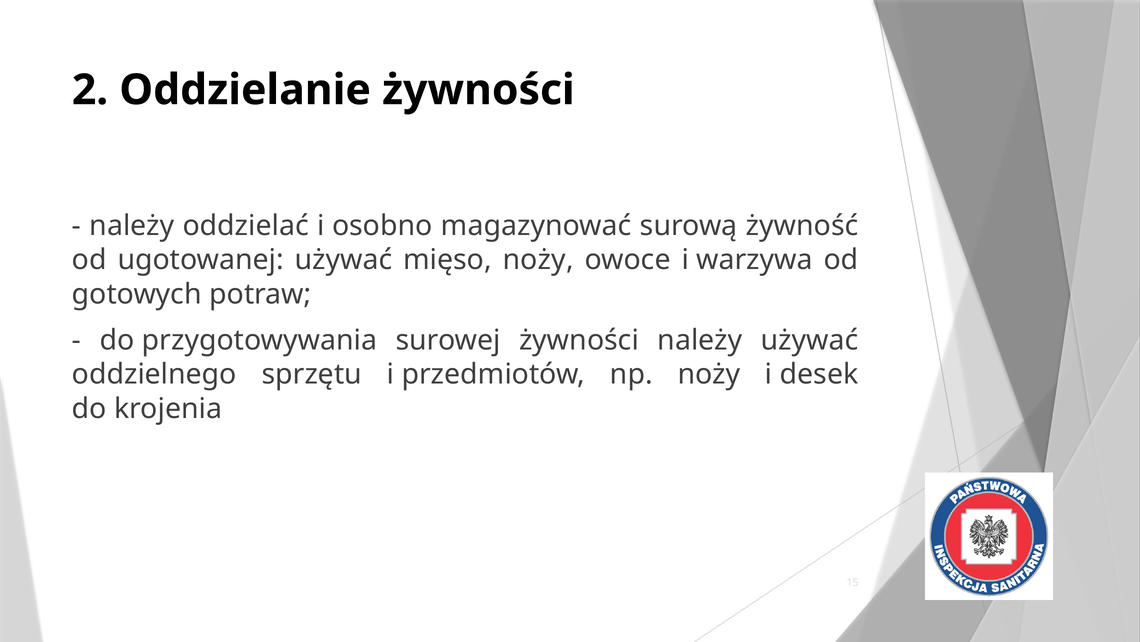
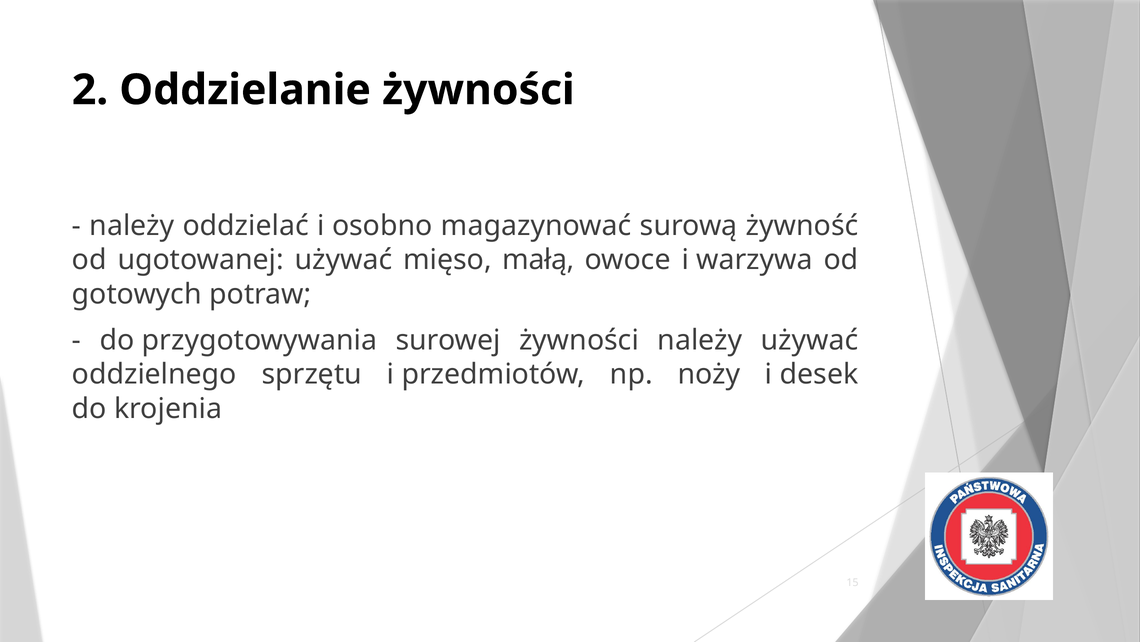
mięso noży: noży -> małą
